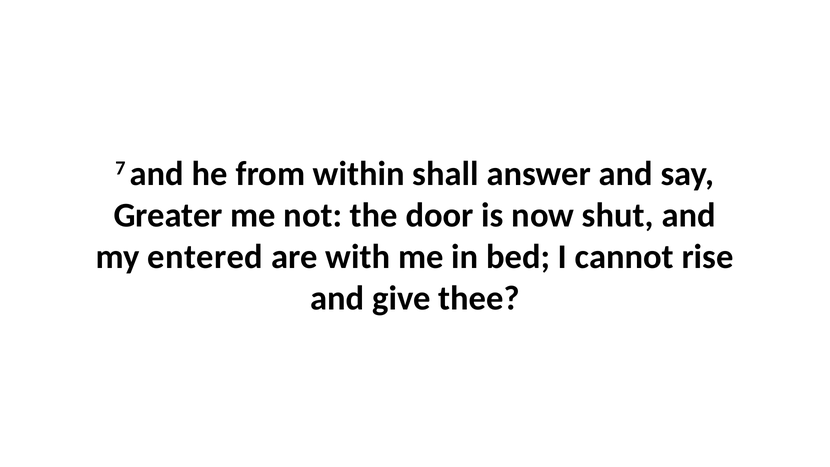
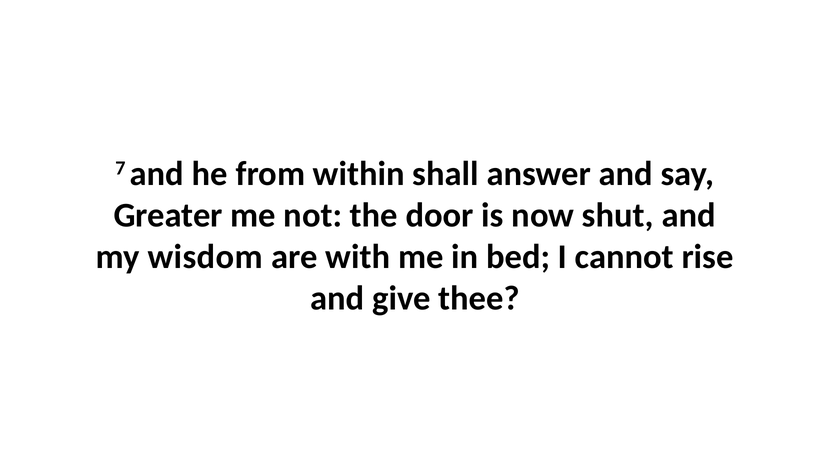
entered: entered -> wisdom
